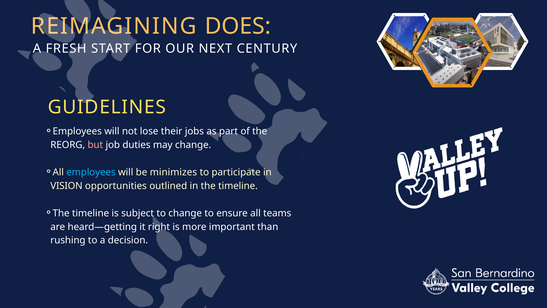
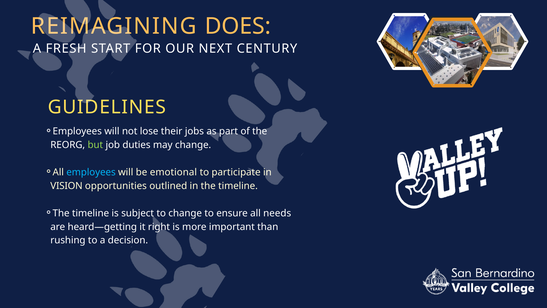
but colour: pink -> light green
minimizes: minimizes -> emotional
teams: teams -> needs
